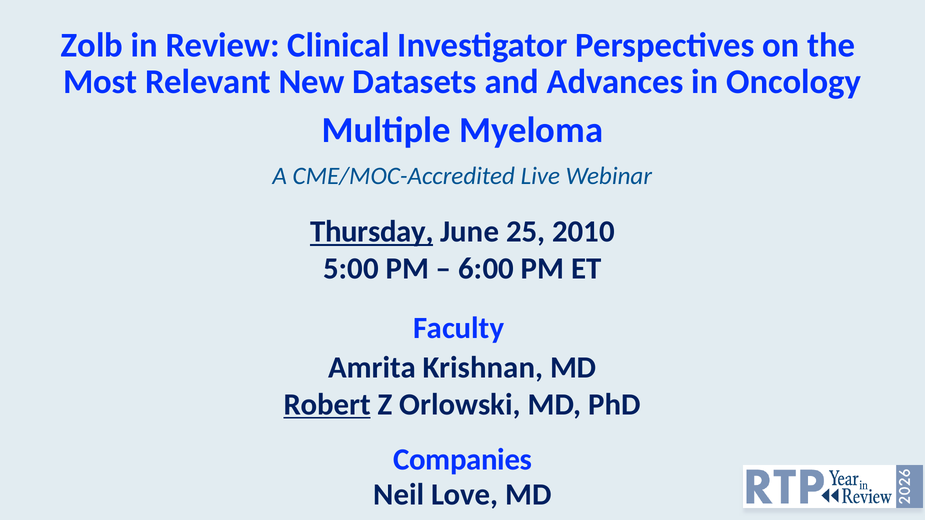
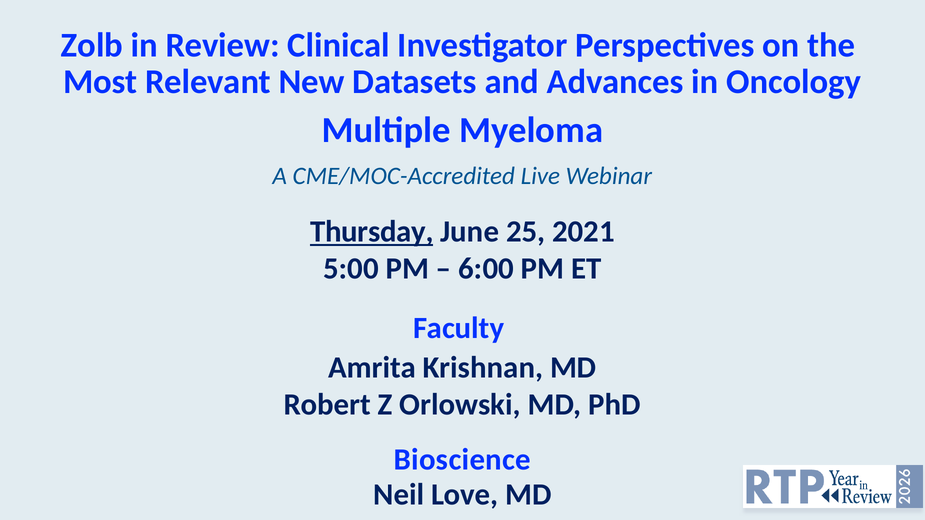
2010: 2010 -> 2021
Robert underline: present -> none
Companies: Companies -> Bioscience
